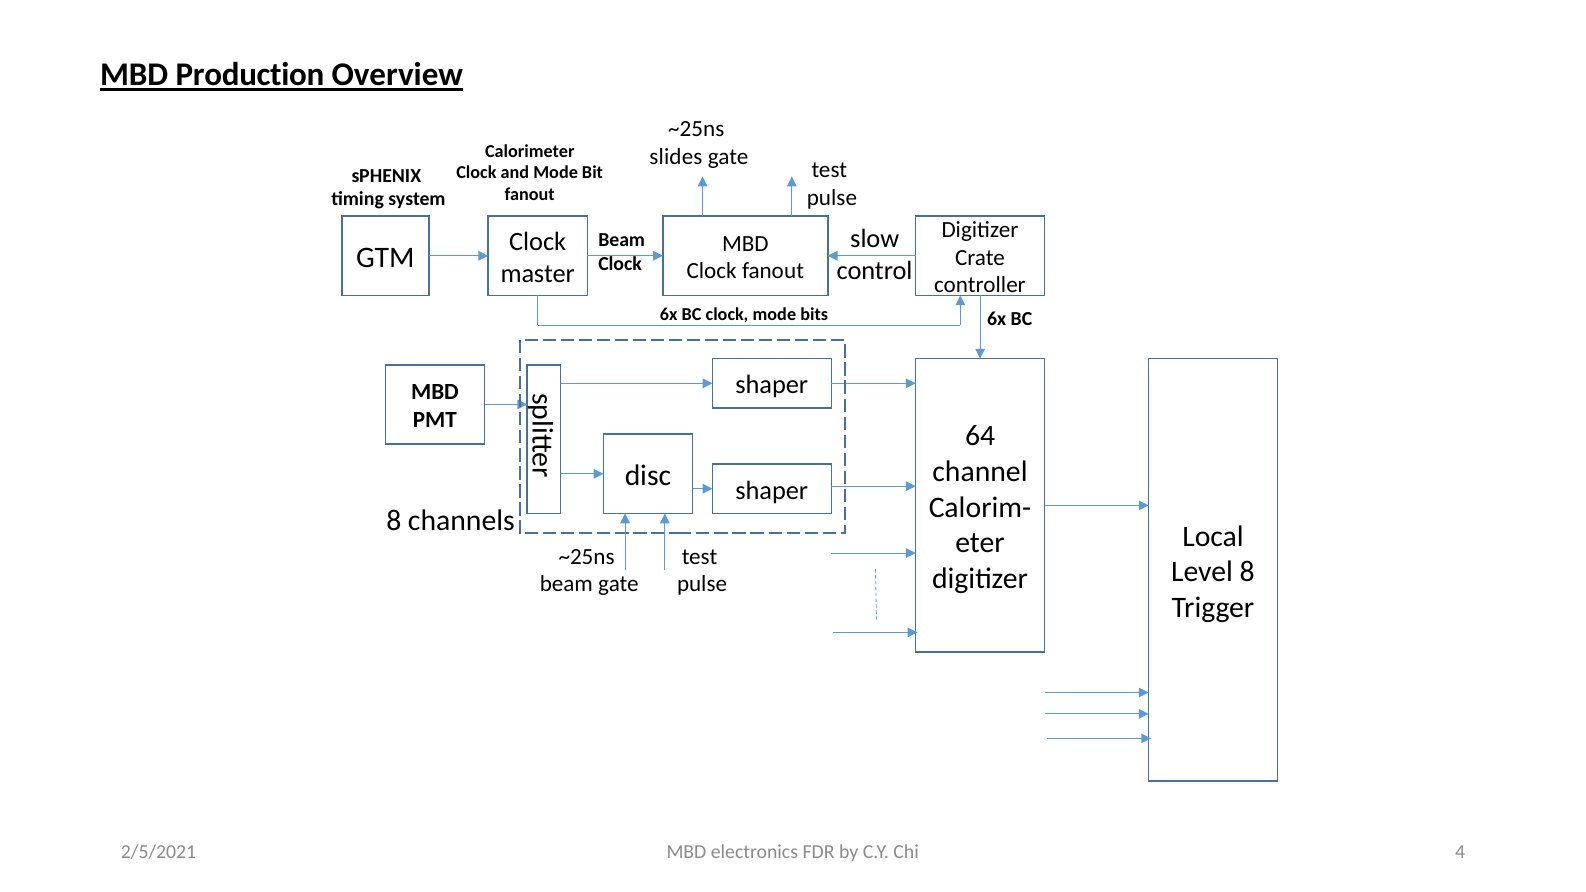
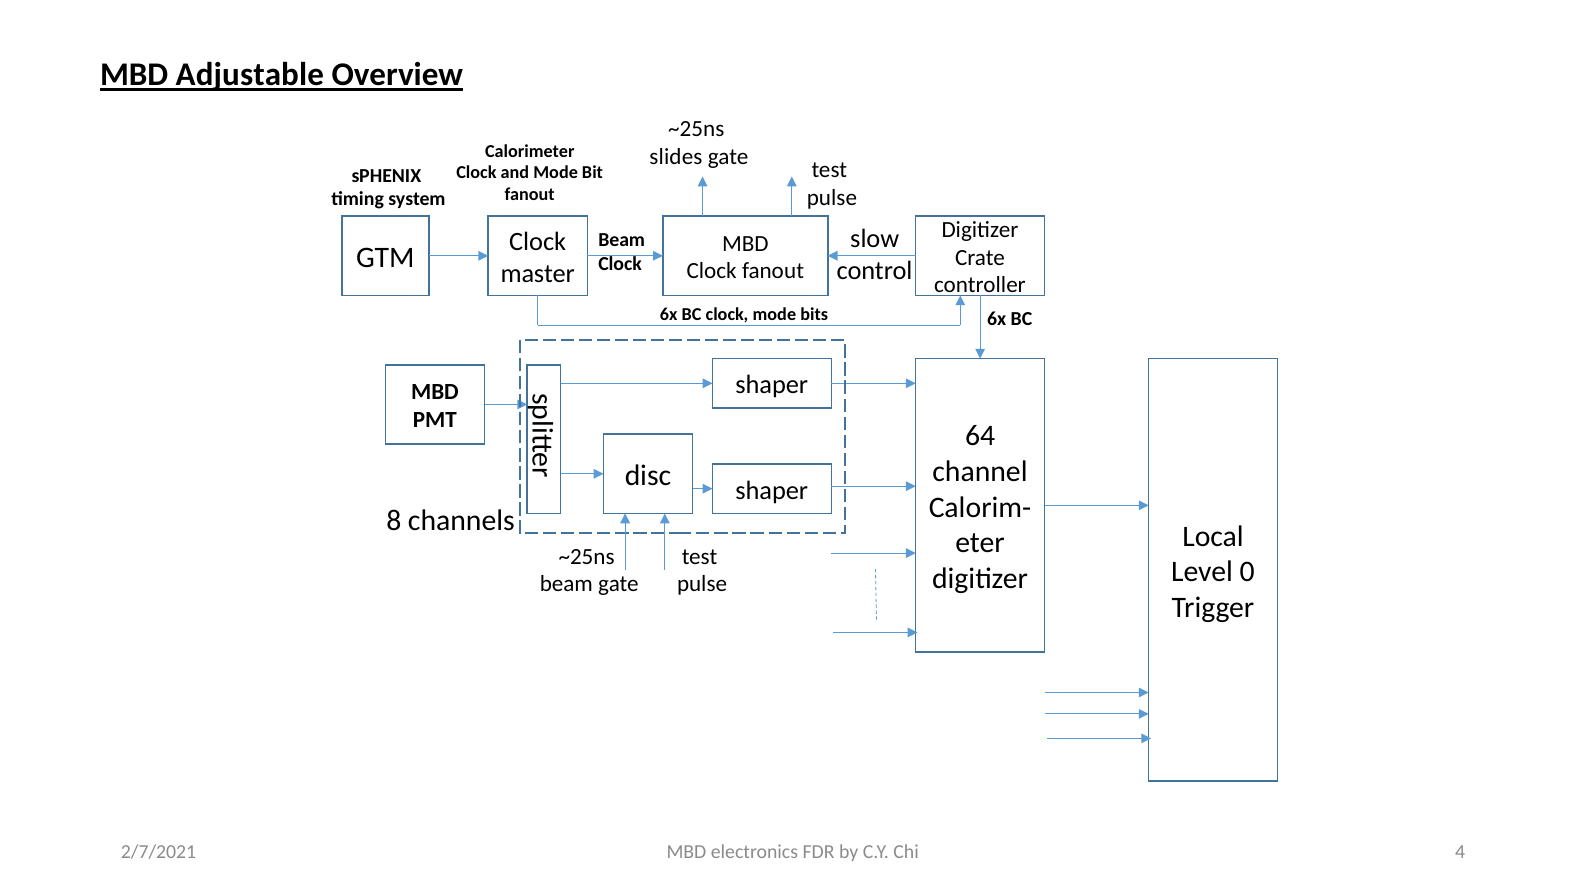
Production: Production -> Adjustable
Level 8: 8 -> 0
2/5/2021: 2/5/2021 -> 2/7/2021
